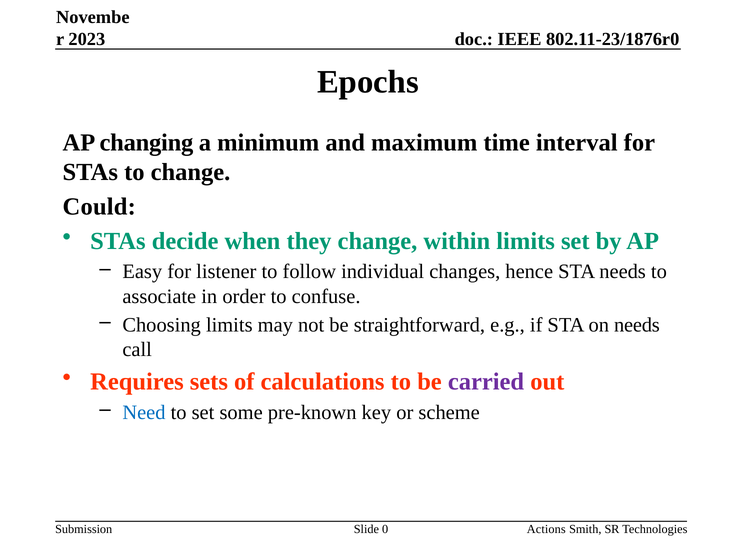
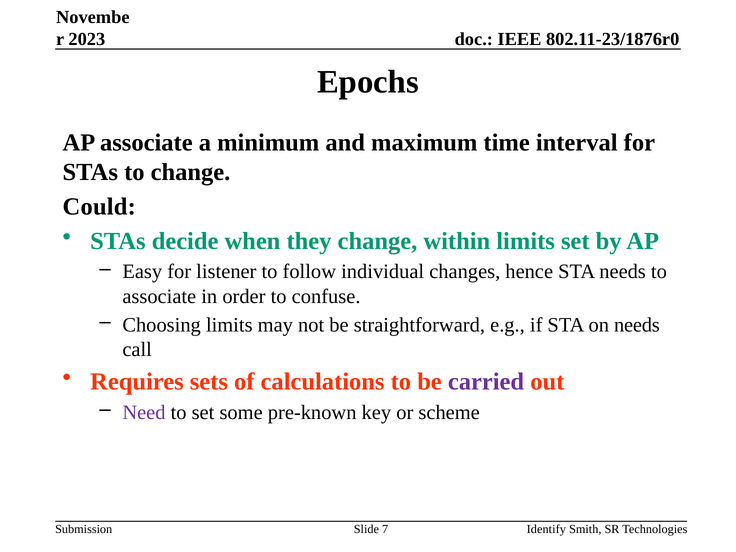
AP changing: changing -> associate
Need colour: blue -> purple
0: 0 -> 7
Actions: Actions -> Identify
